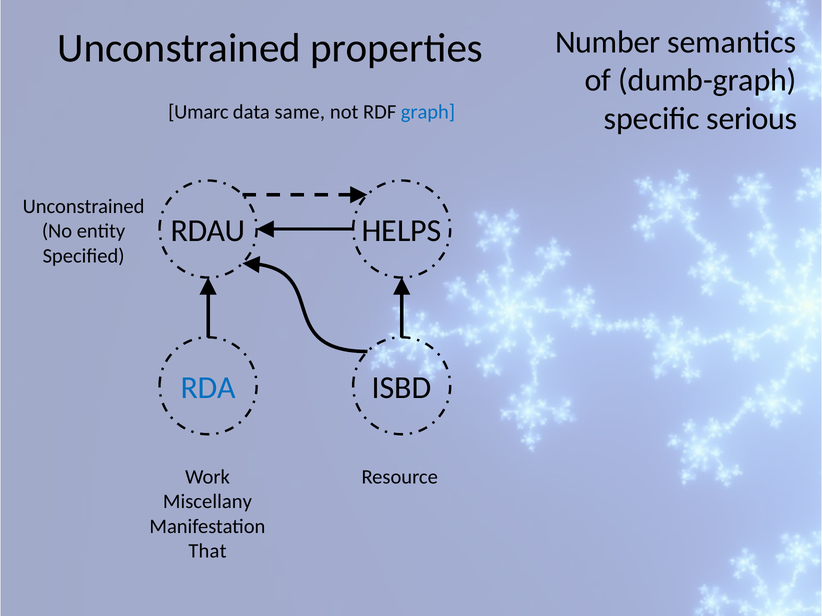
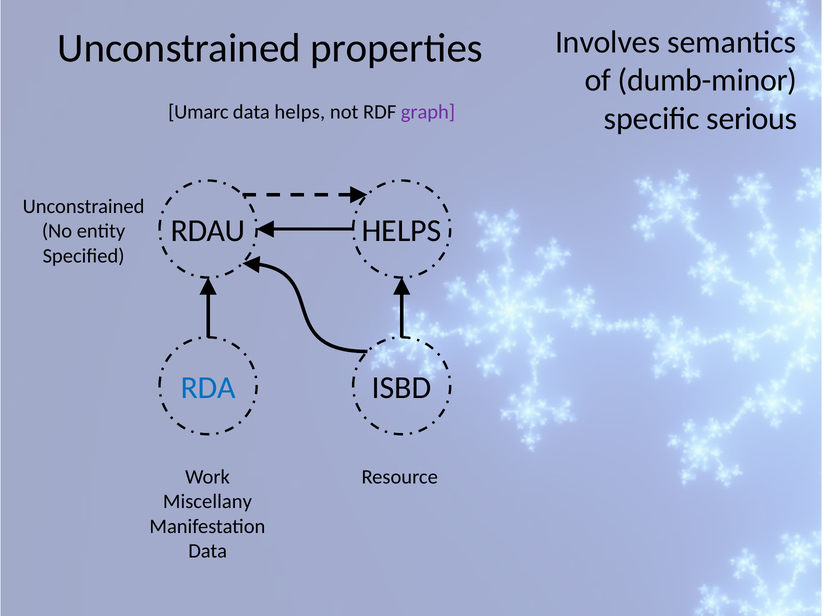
Number: Number -> Involves
dumb-graph: dumb-graph -> dumb-minor
data same: same -> helps
graph colour: blue -> purple
That at (207, 551): That -> Data
